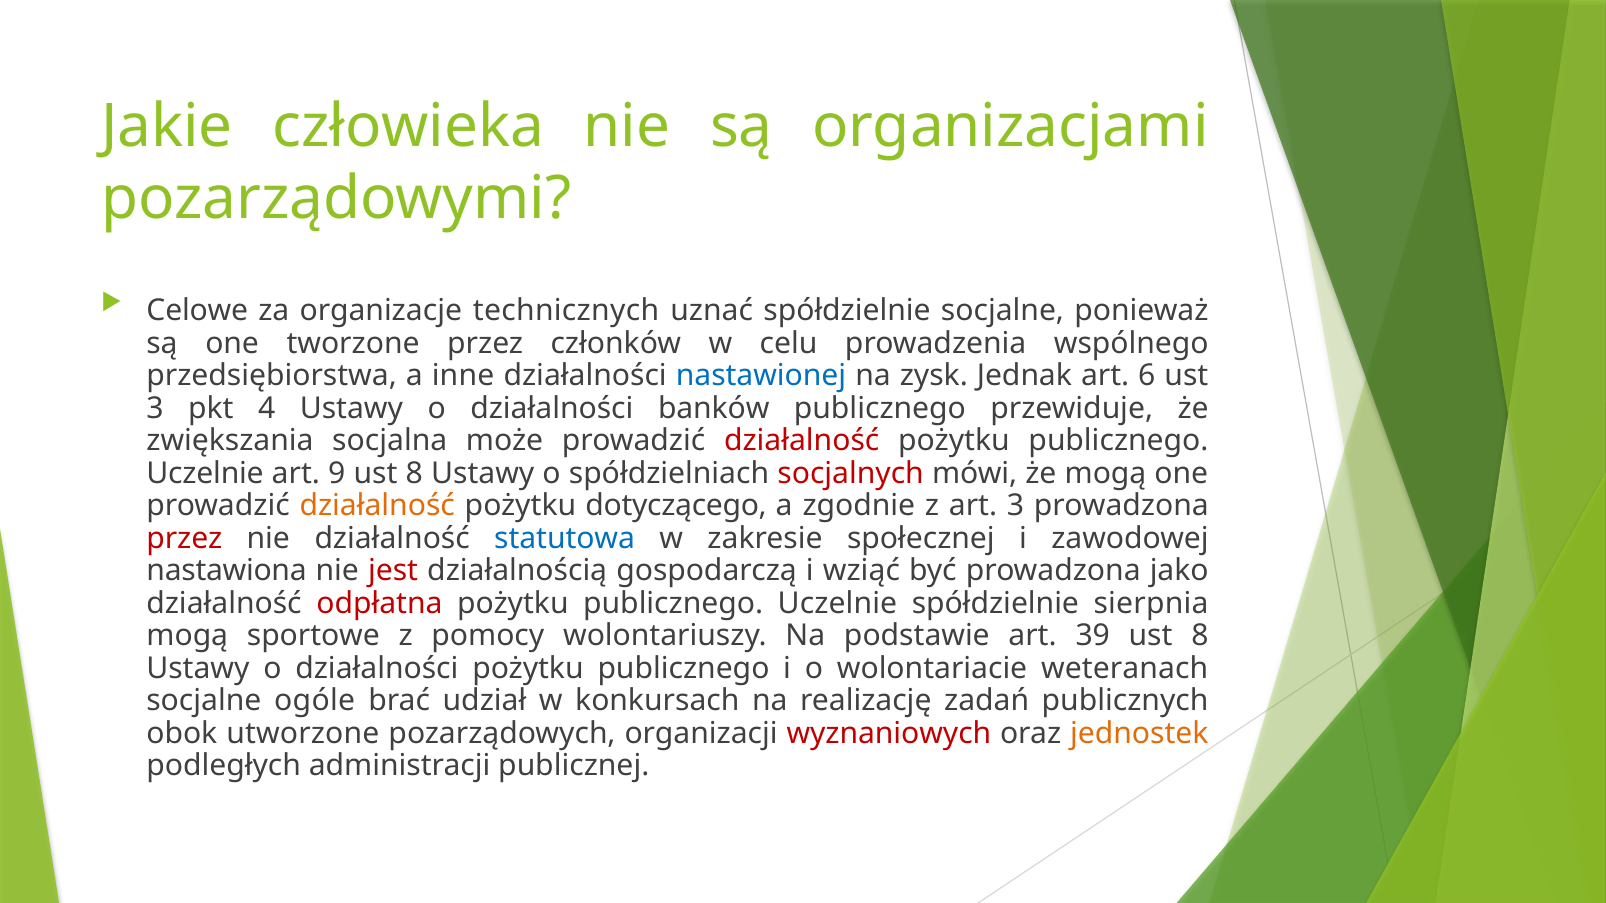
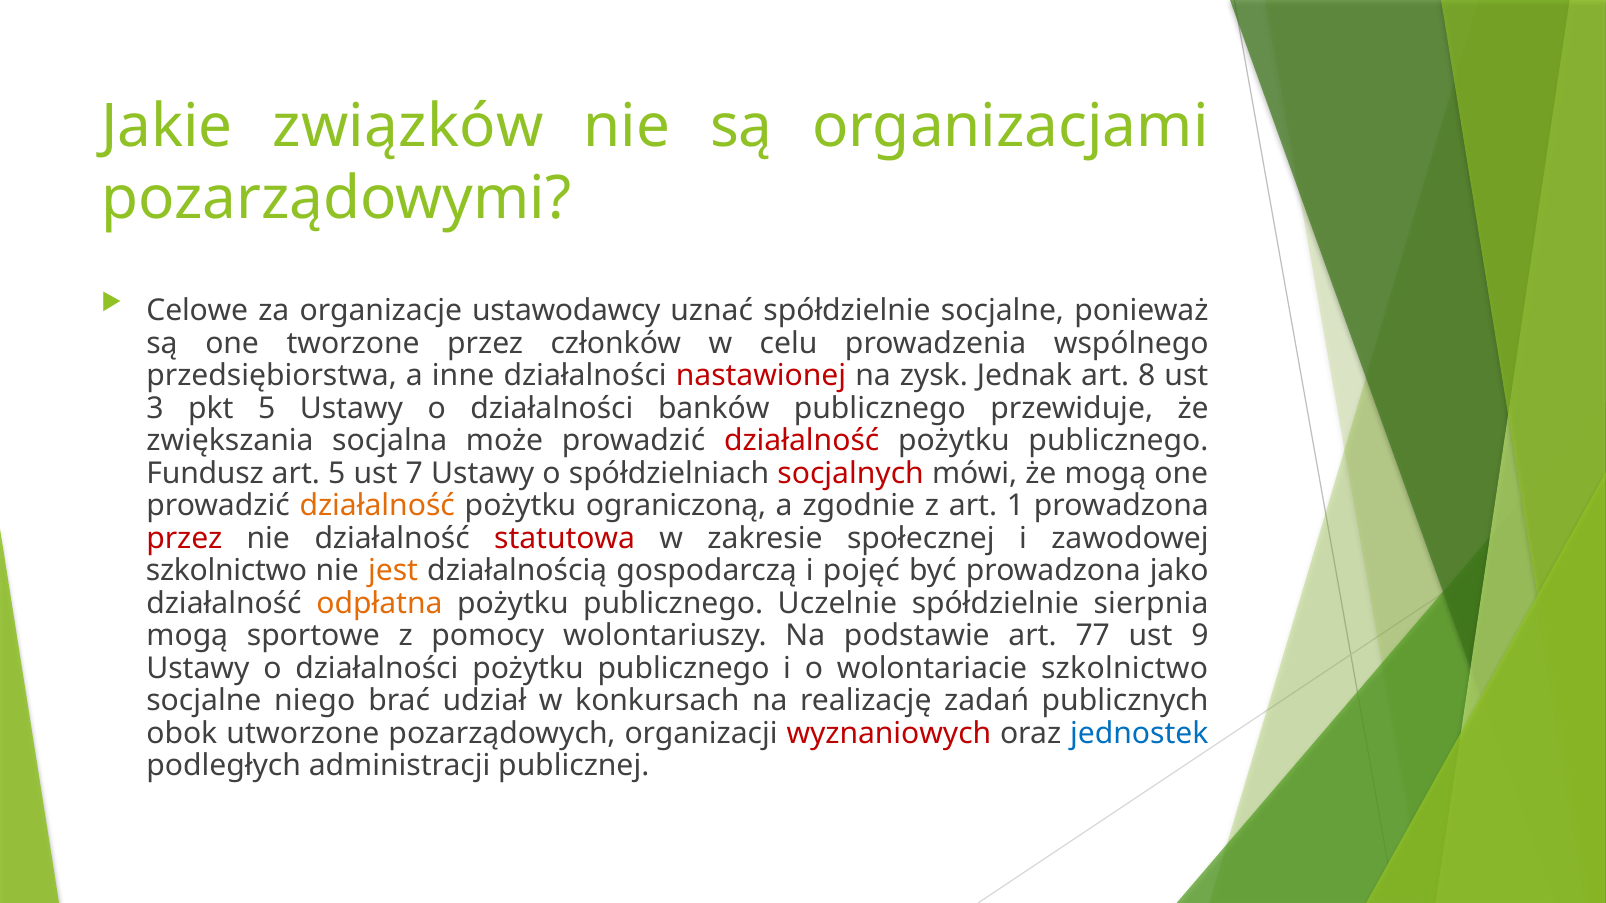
człowieka: człowieka -> związków
technicznych: technicznych -> ustawodawcy
nastawionej colour: blue -> red
6: 6 -> 8
pkt 4: 4 -> 5
Uczelnie at (205, 473): Uczelnie -> Fundusz
art 9: 9 -> 5
8 at (414, 473): 8 -> 7
dotyczącego: dotyczącego -> ograniczoną
art 3: 3 -> 1
statutowa colour: blue -> red
nastawiona at (227, 571): nastawiona -> szkolnictwo
jest colour: red -> orange
wziąć: wziąć -> pojęć
odpłatna colour: red -> orange
39: 39 -> 77
8 at (1200, 636): 8 -> 9
wolontariacie weteranach: weteranach -> szkolnictwo
ogóle: ogóle -> niego
jednostek colour: orange -> blue
